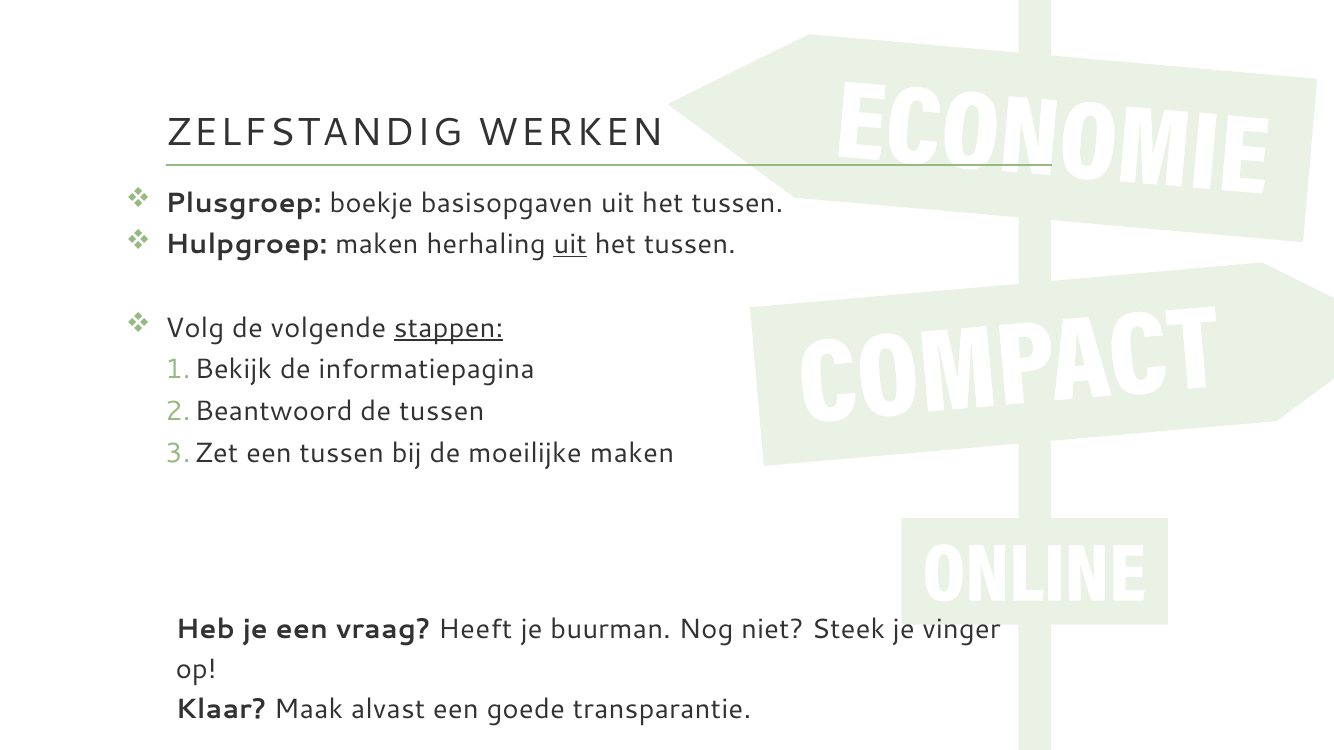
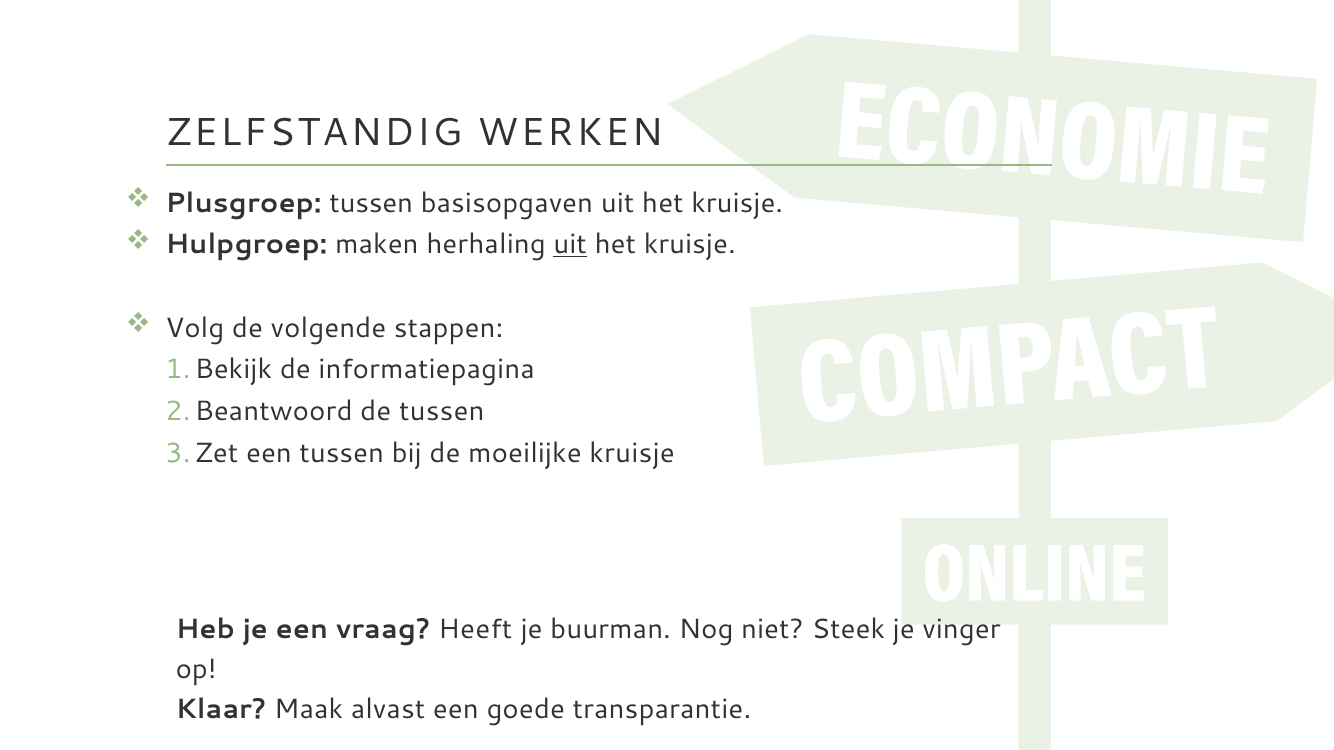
Plusgroep boekje: boekje -> tussen
basisopgaven uit het tussen: tussen -> kruisje
tussen at (690, 245): tussen -> kruisje
stappen underline: present -> none
moeilijke maken: maken -> kruisje
